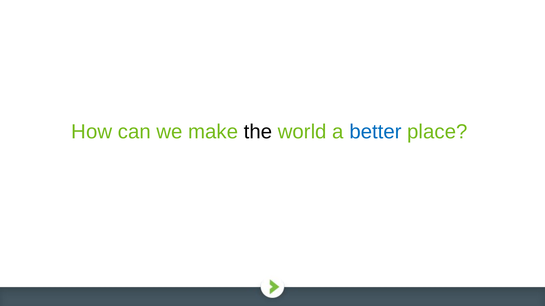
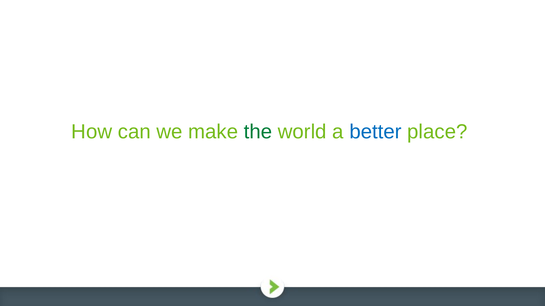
the colour: black -> green
